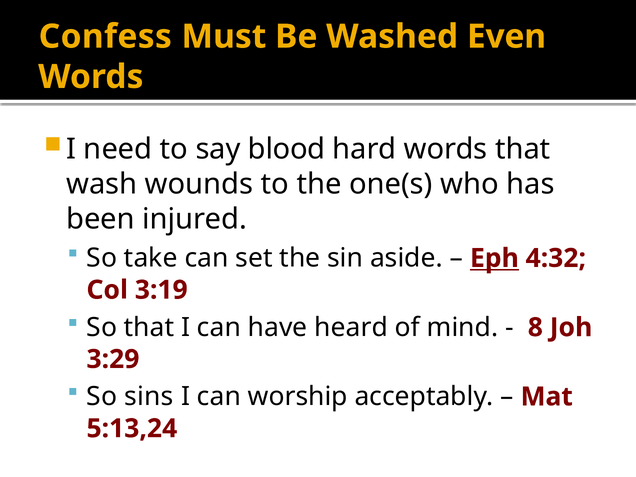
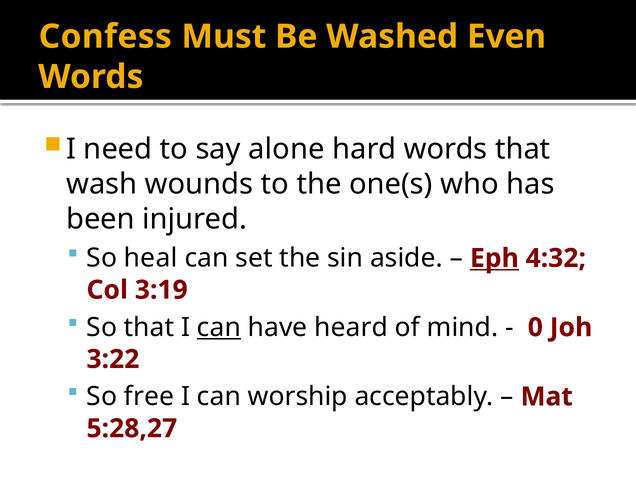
blood: blood -> alone
take: take -> heal
can at (219, 327) underline: none -> present
8: 8 -> 0
3:29: 3:29 -> 3:22
sins: sins -> free
5:13,24: 5:13,24 -> 5:28,27
